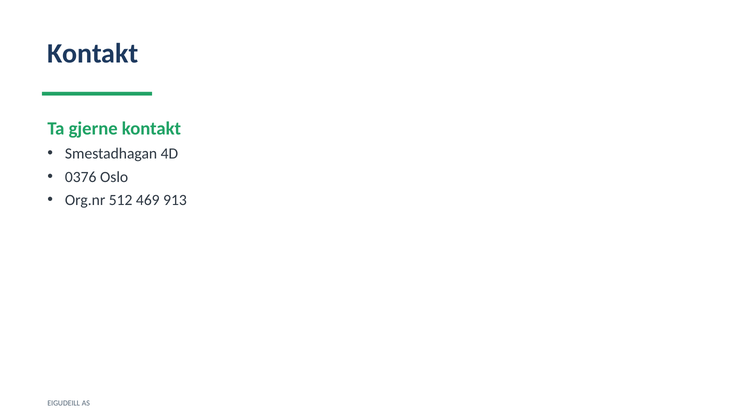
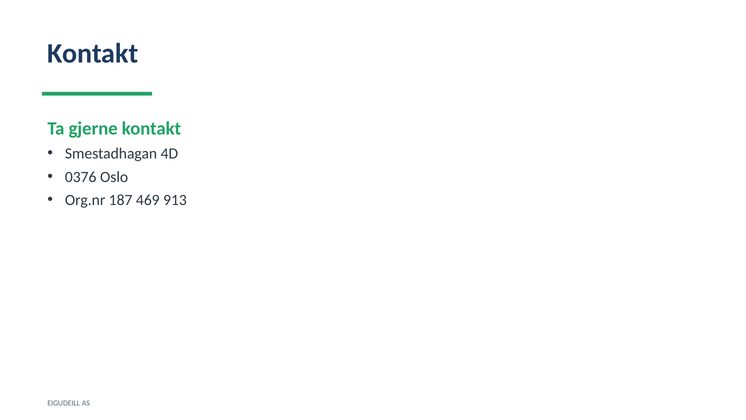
512: 512 -> 187
